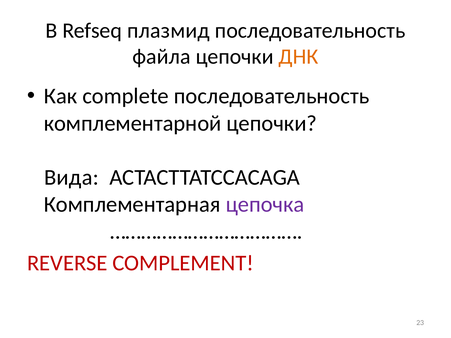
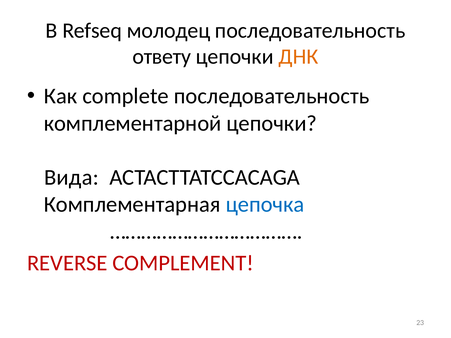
плазмид: плазмид -> молодец
файла: файла -> ответу
цепочка colour: purple -> blue
